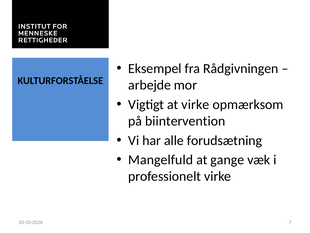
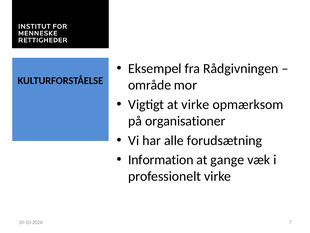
arbejde: arbejde -> område
biintervention: biintervention -> organisationer
Mangelfuld: Mangelfuld -> Information
